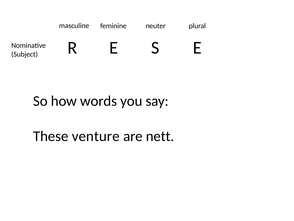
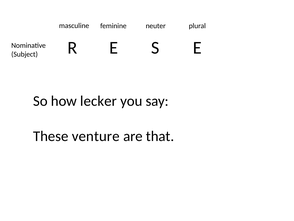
words: words -> lecker
nett: nett -> that
